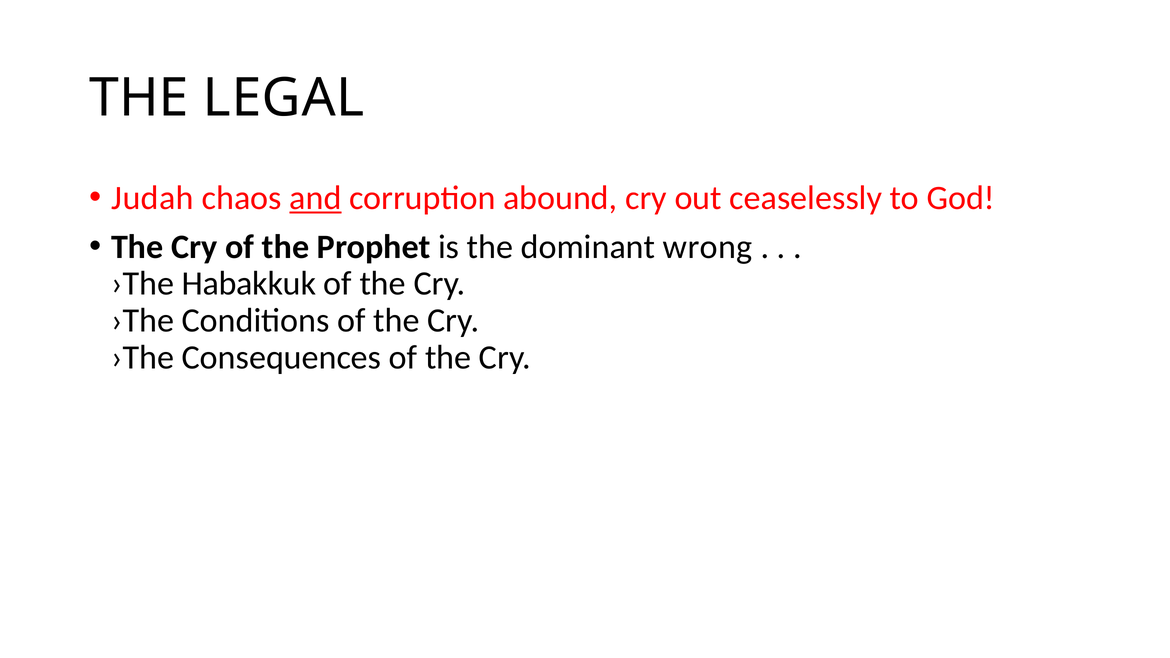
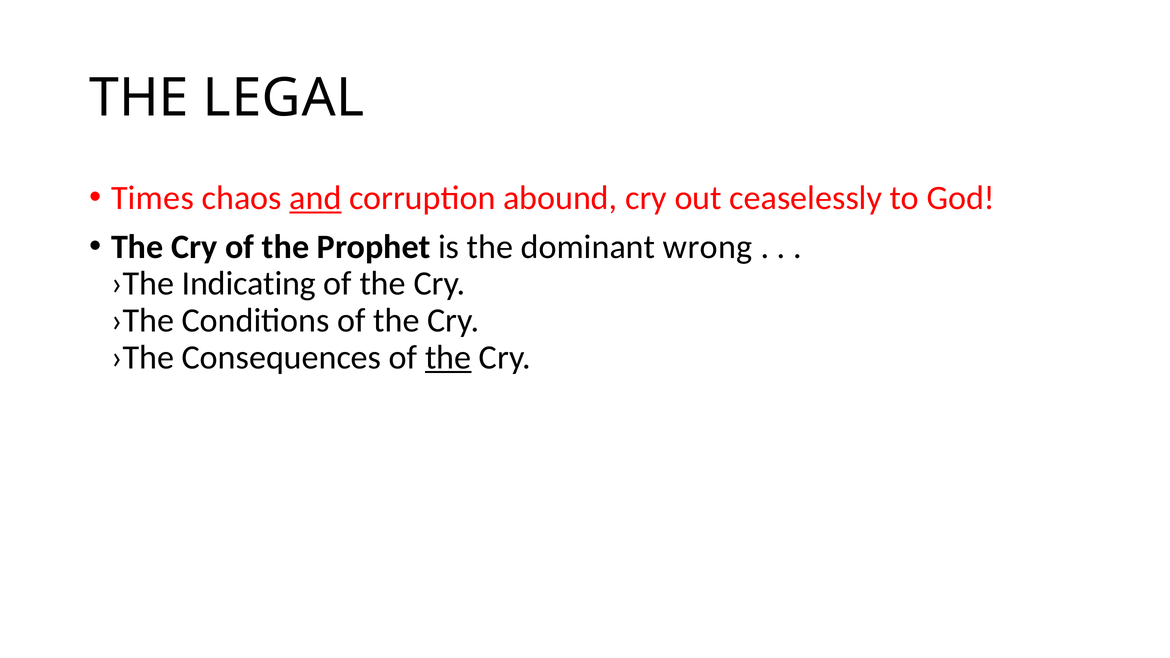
Judah: Judah -> Times
Habakkuk: Habakkuk -> Indicating
the at (448, 357) underline: none -> present
